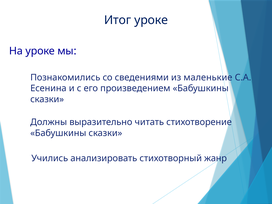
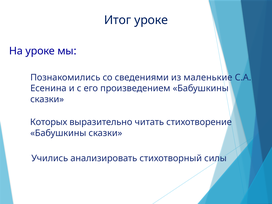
Должны: Должны -> Которых
жанр: жанр -> силы
